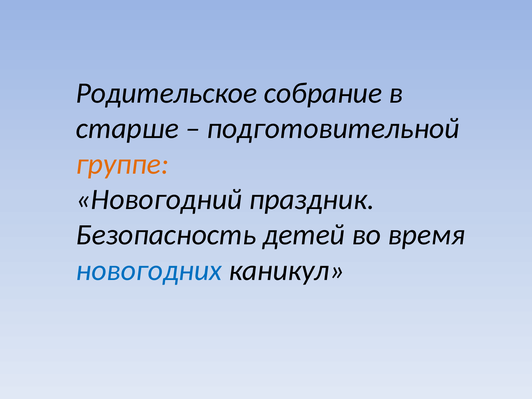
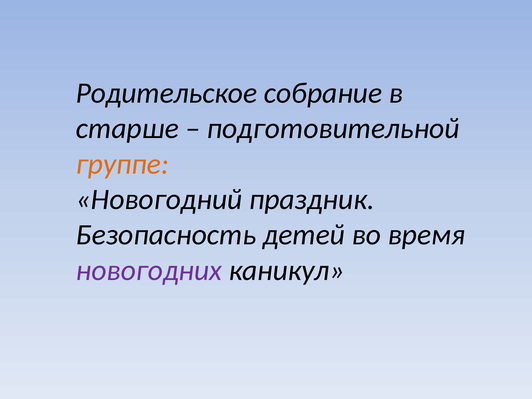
новогодних colour: blue -> purple
